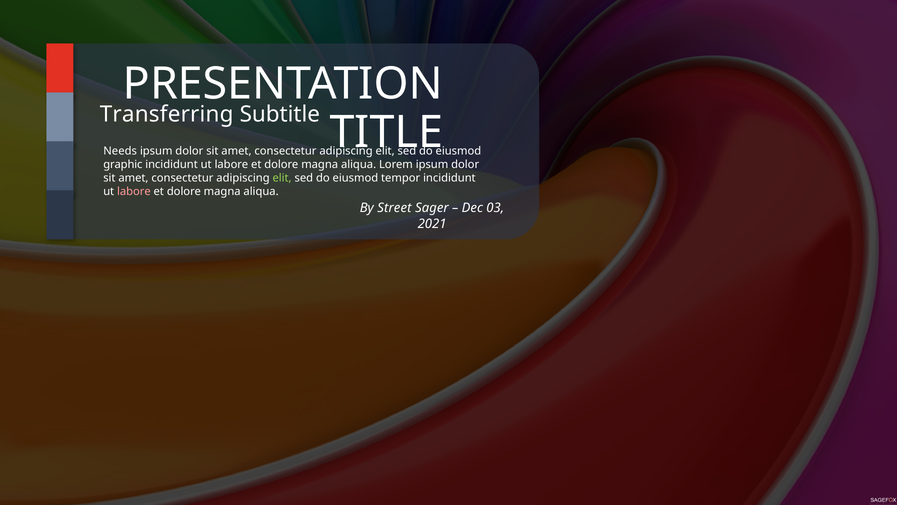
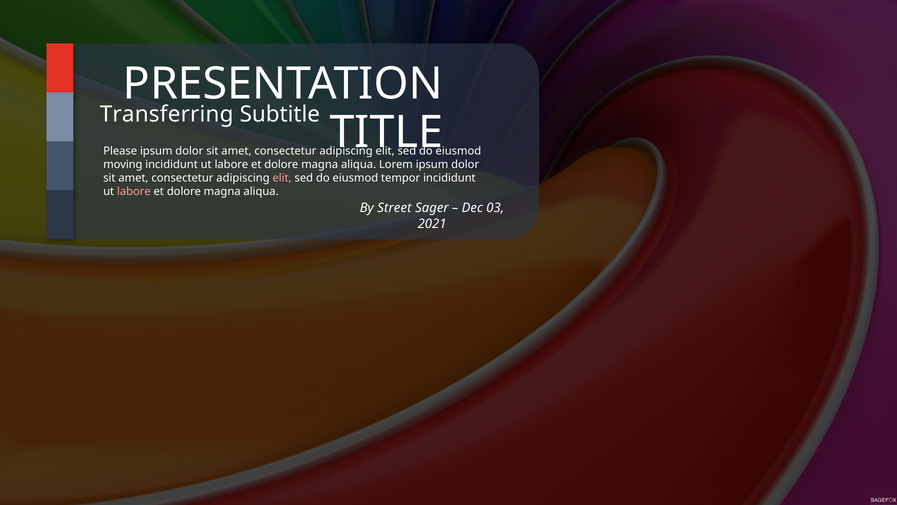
Needs: Needs -> Please
graphic: graphic -> moving
elit at (282, 178) colour: light green -> pink
